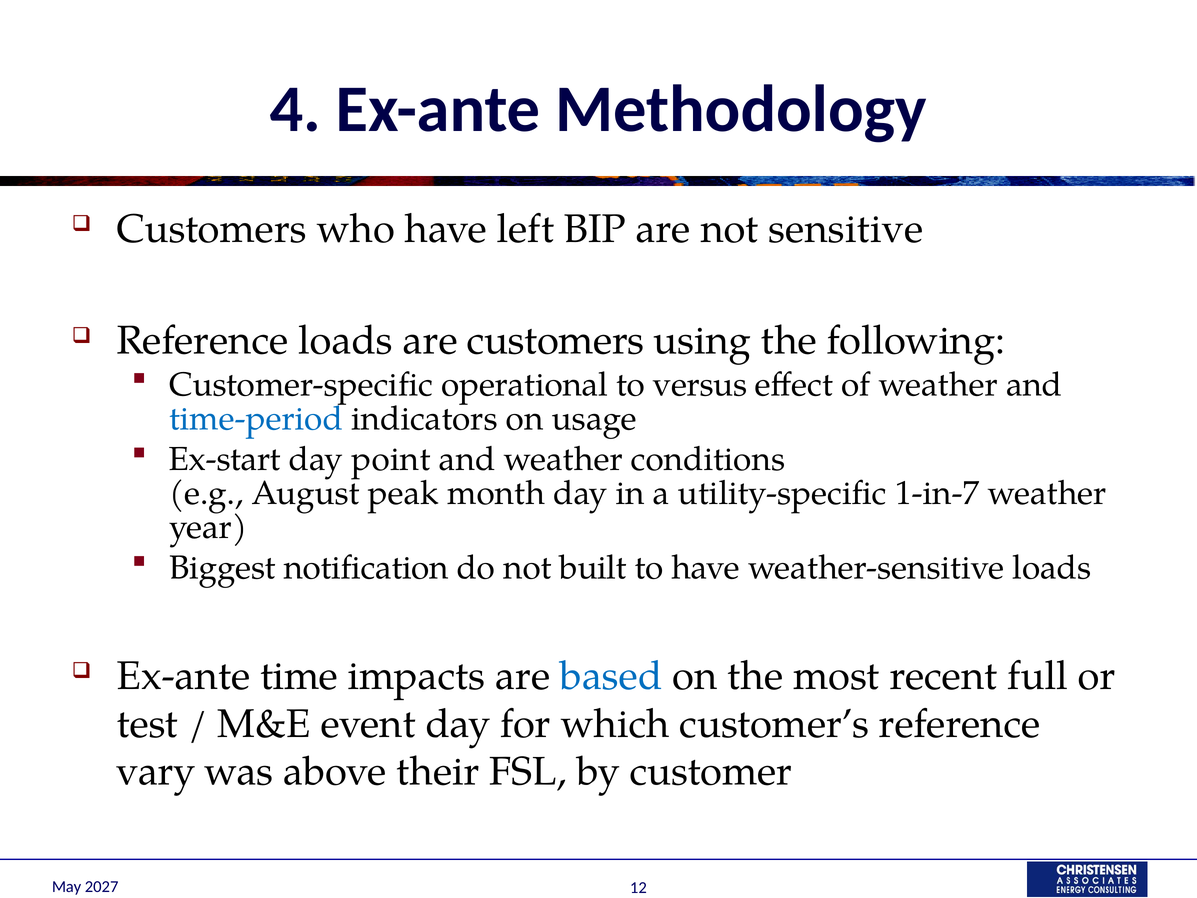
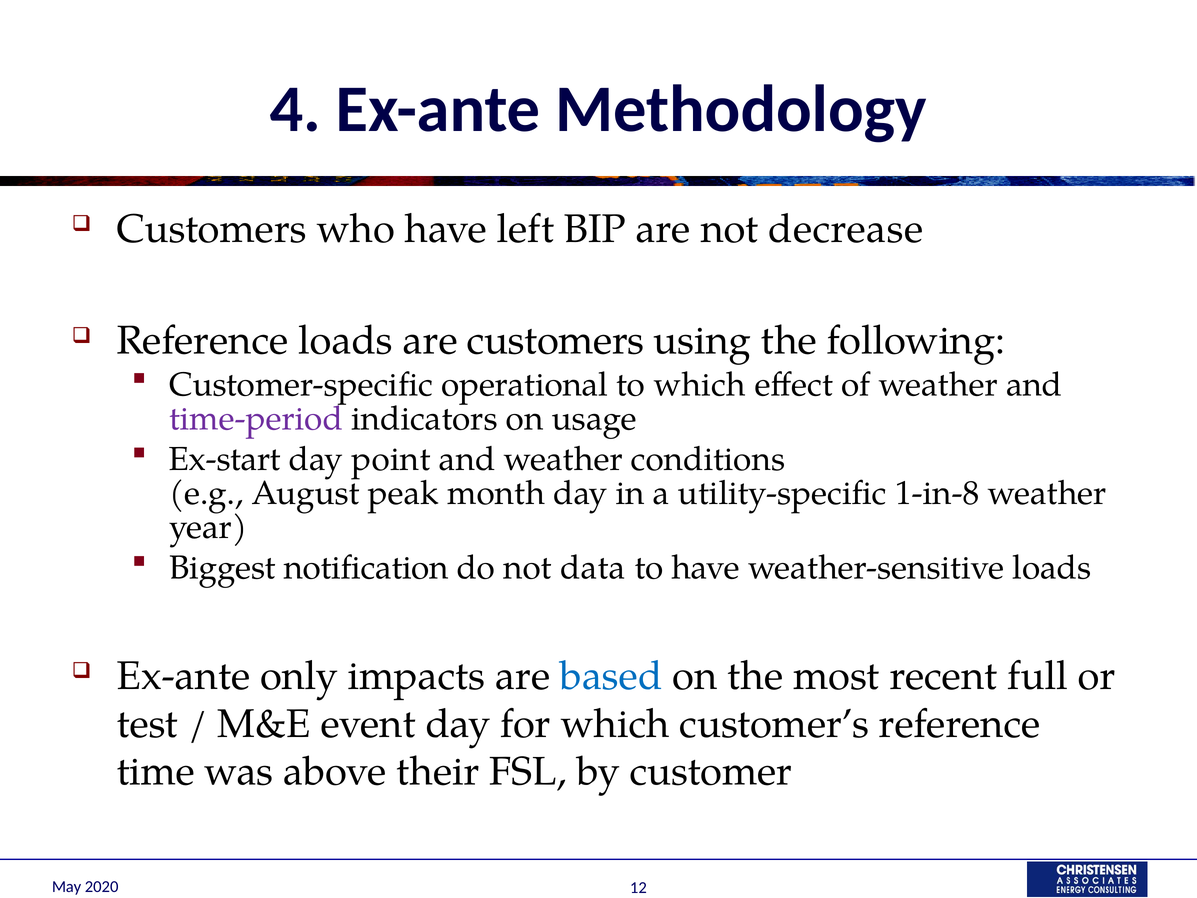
sensitive: sensitive -> decrease
to versus: versus -> which
time-period colour: blue -> purple
1-in-7: 1-in-7 -> 1-in-8
built: built -> data
time: time -> only
vary: vary -> time
2027: 2027 -> 2020
